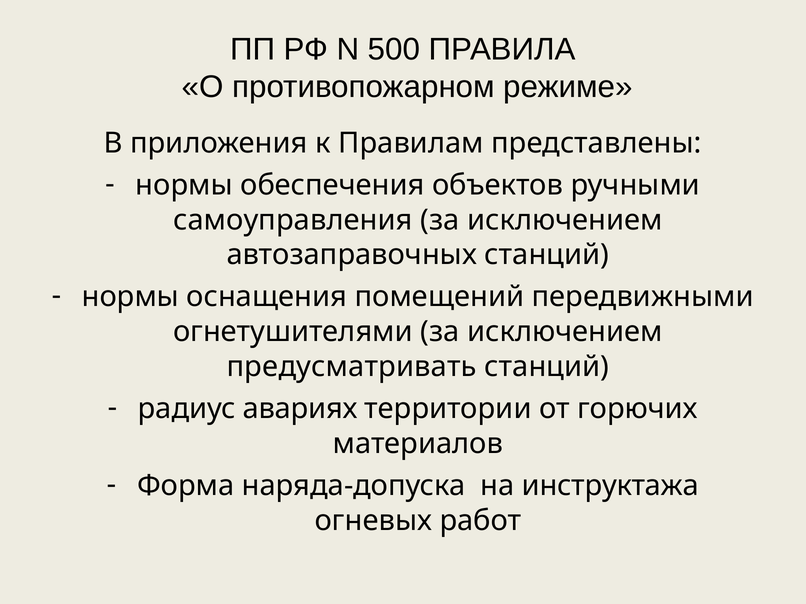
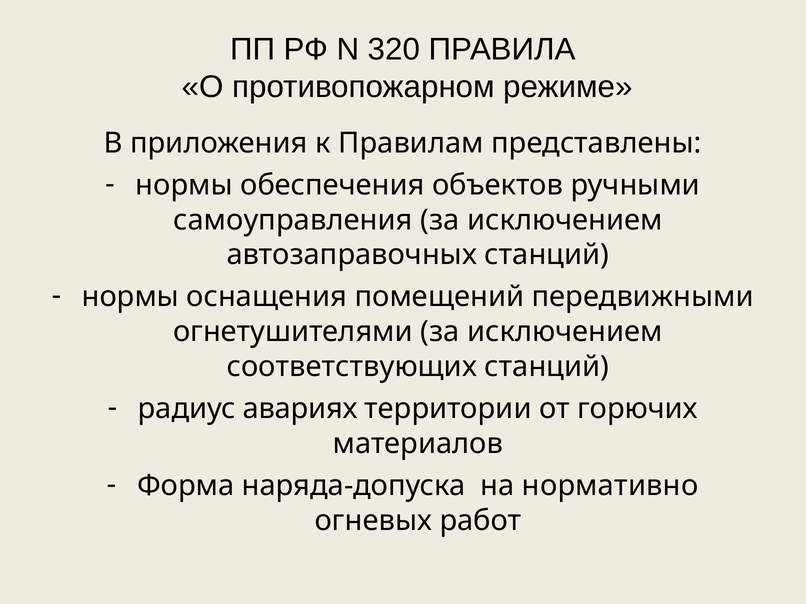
500: 500 -> 320
предусматривать: предусматривать -> соответствующих
инструктажа: инструктажа -> нормативно
